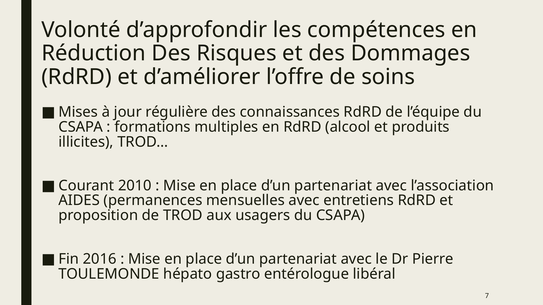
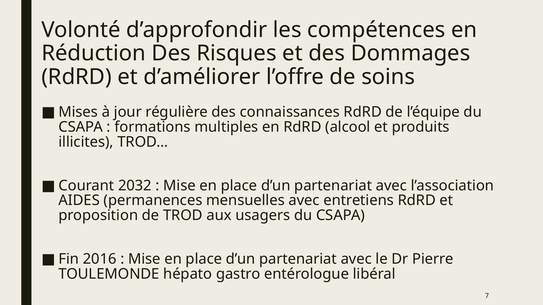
2010: 2010 -> 2032
